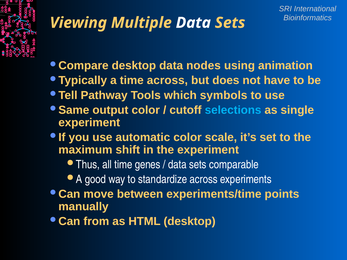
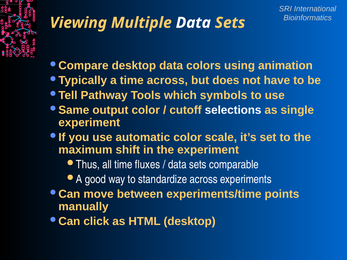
nodes: nodes -> colors
selections colour: light blue -> white
genes: genes -> fluxes
from: from -> click
